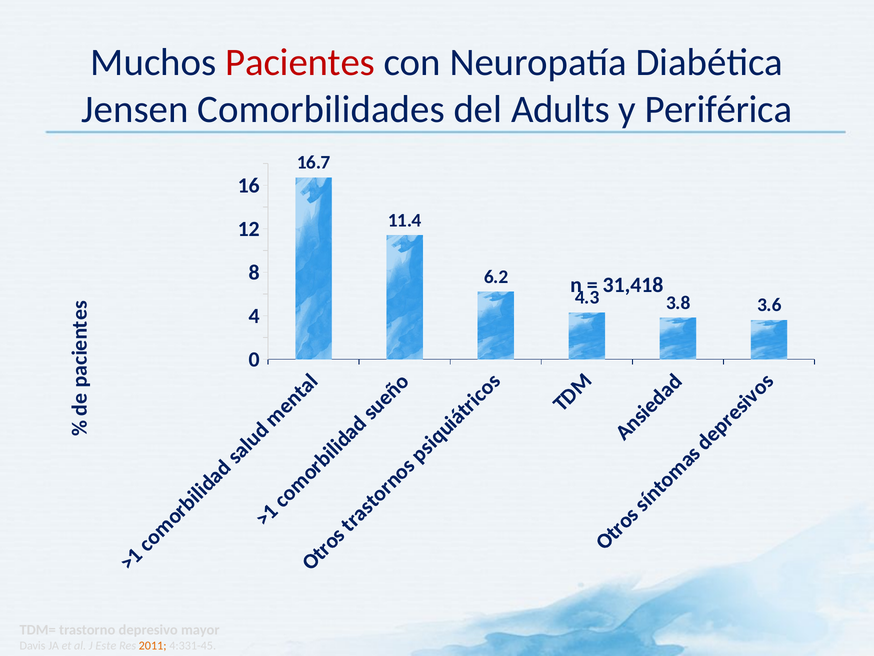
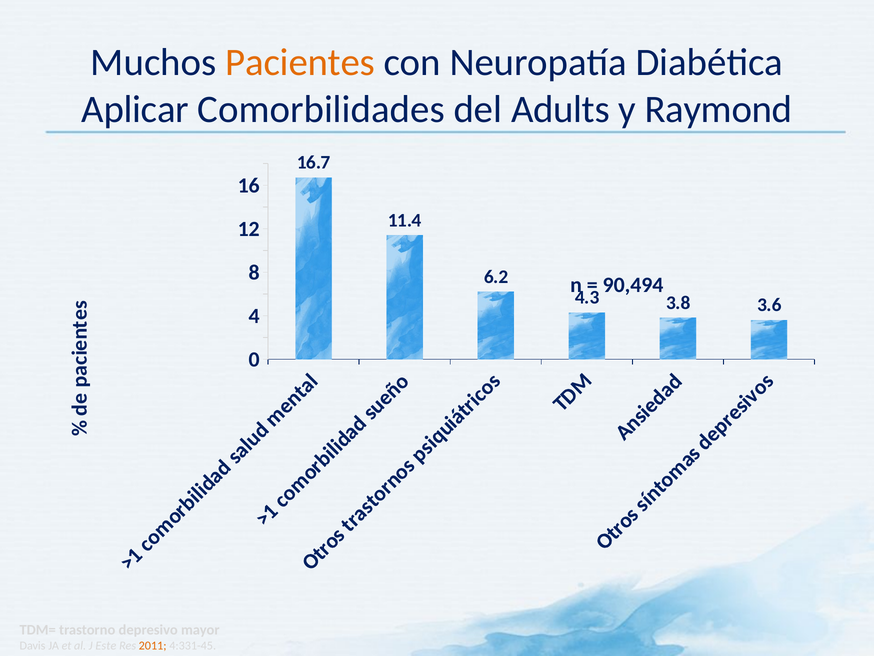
Pacientes colour: red -> orange
Jensen: Jensen -> Aplicar
Periférica: Periférica -> Raymond
31,418: 31,418 -> 90,494
